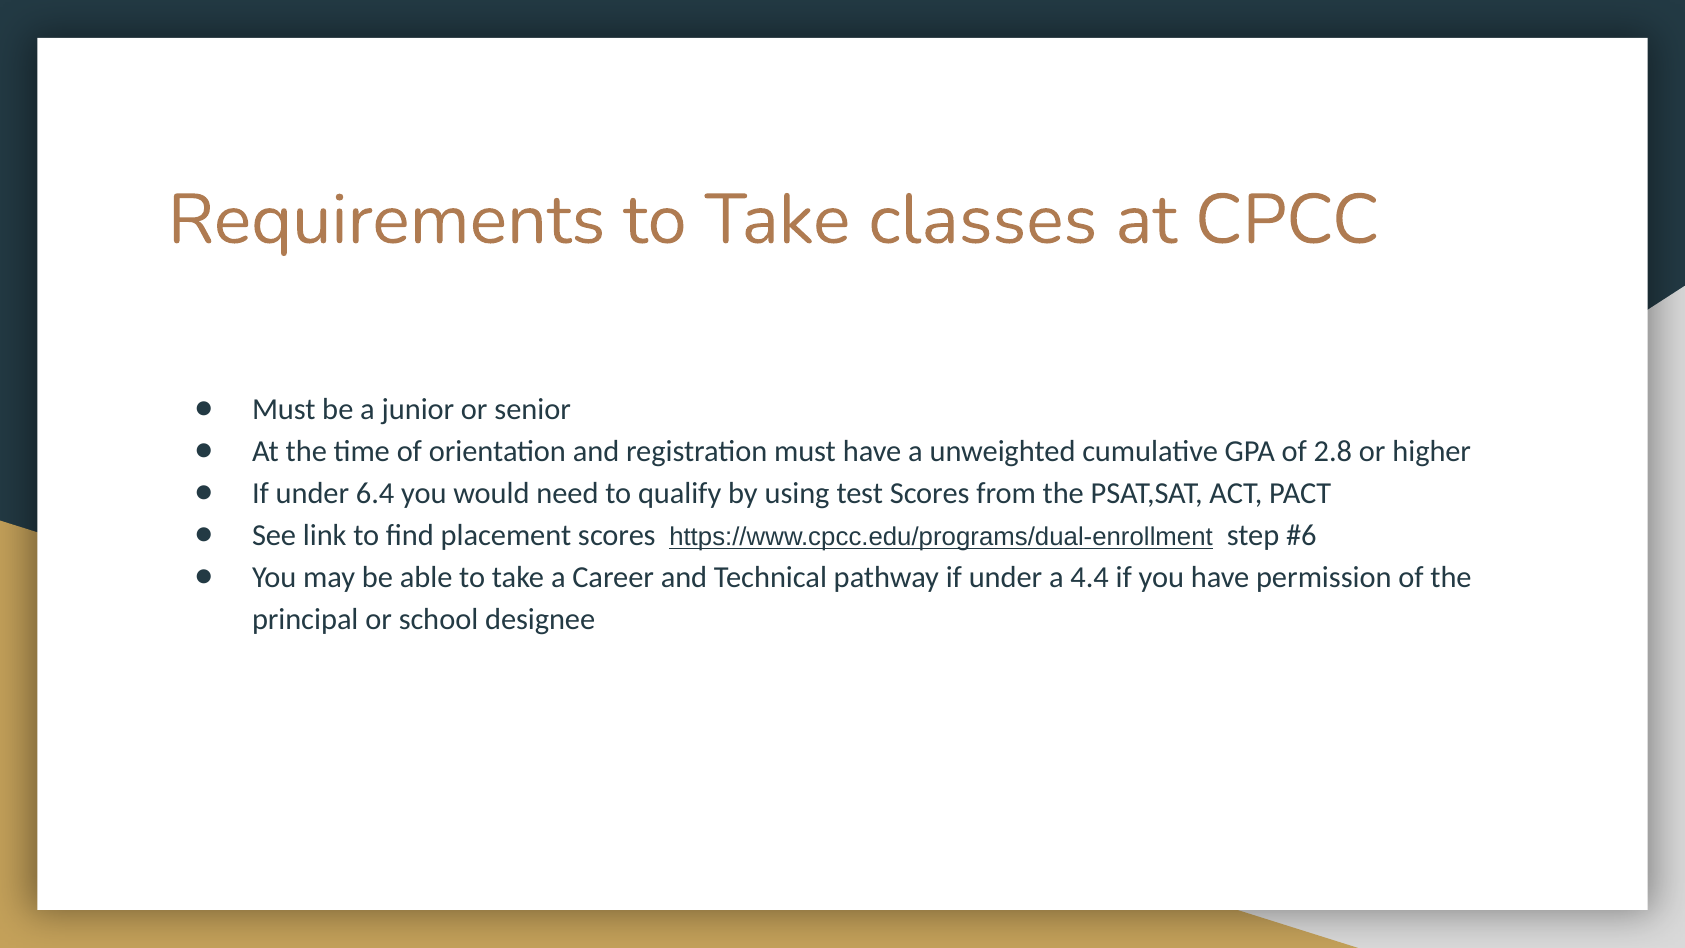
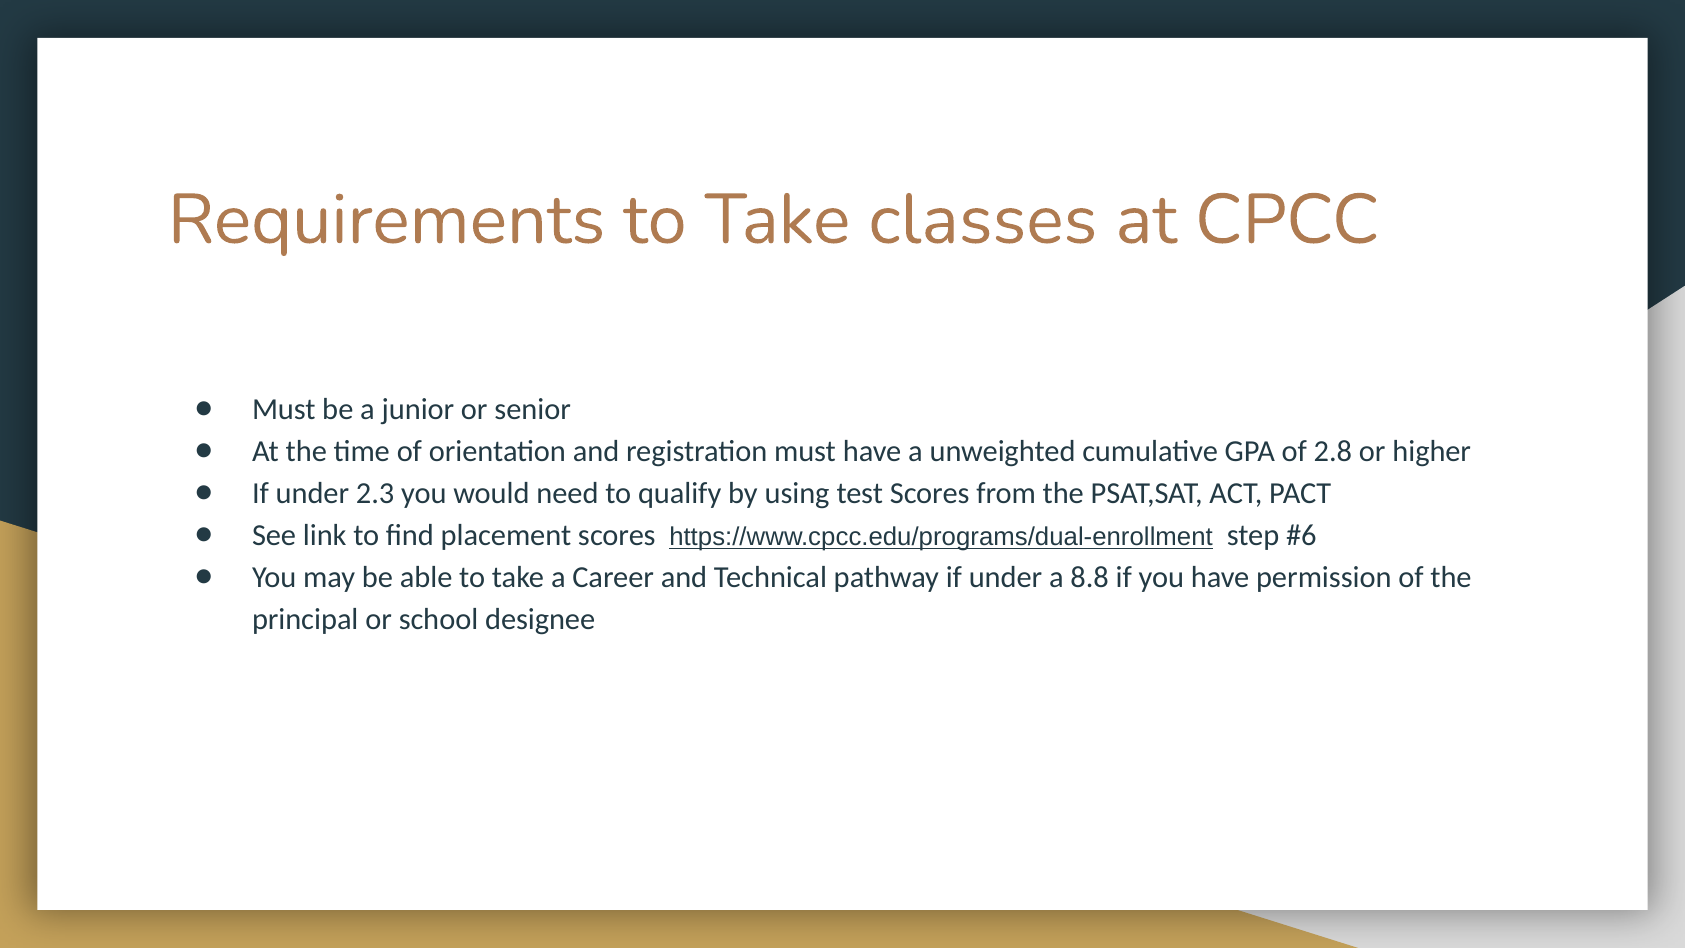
6.4: 6.4 -> 2.3
4.4: 4.4 -> 8.8
